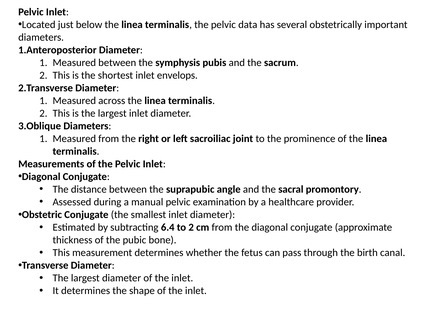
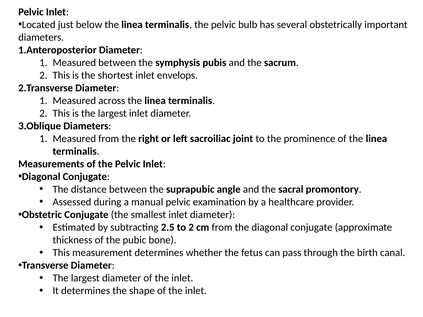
data: data -> bulb
6.4: 6.4 -> 2.5
